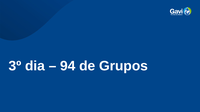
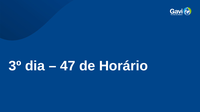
94: 94 -> 47
Grupos: Grupos -> Horário
